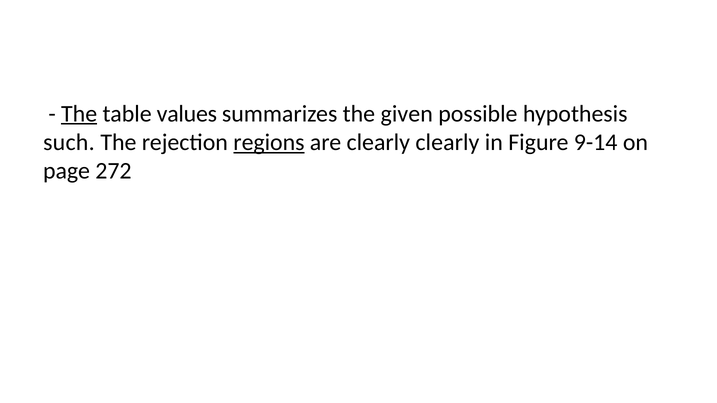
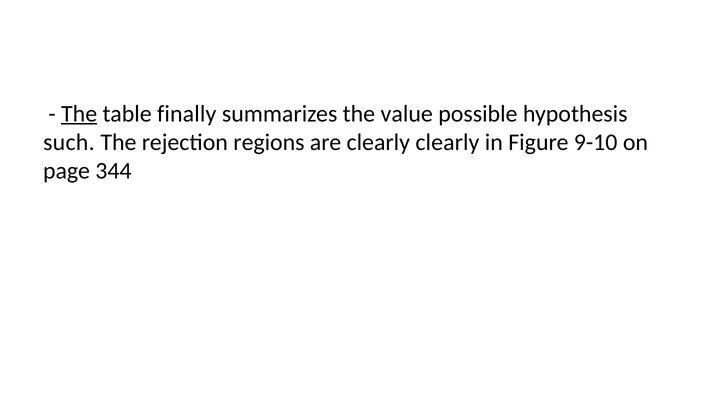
values: values -> finally
given: given -> value
regions underline: present -> none
9-14: 9-14 -> 9-10
272: 272 -> 344
